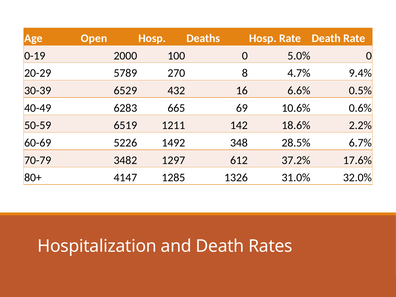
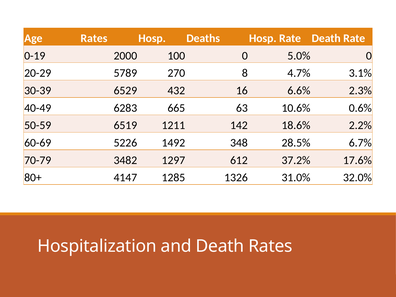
Age Open: Open -> Rates
9.4%: 9.4% -> 3.1%
0.5%: 0.5% -> 2.3%
69: 69 -> 63
